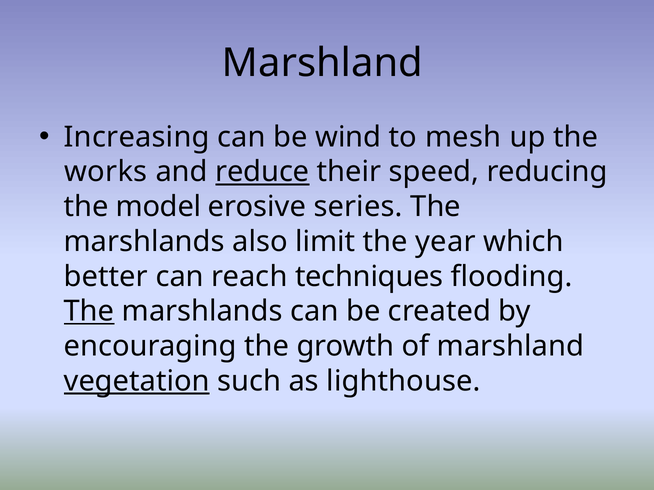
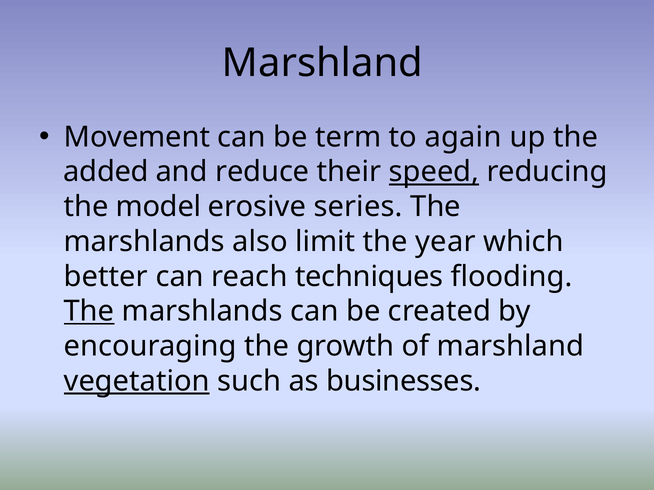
Increasing: Increasing -> Movement
wind: wind -> term
mesh: mesh -> again
works: works -> added
reduce underline: present -> none
speed underline: none -> present
lighthouse: lighthouse -> businesses
